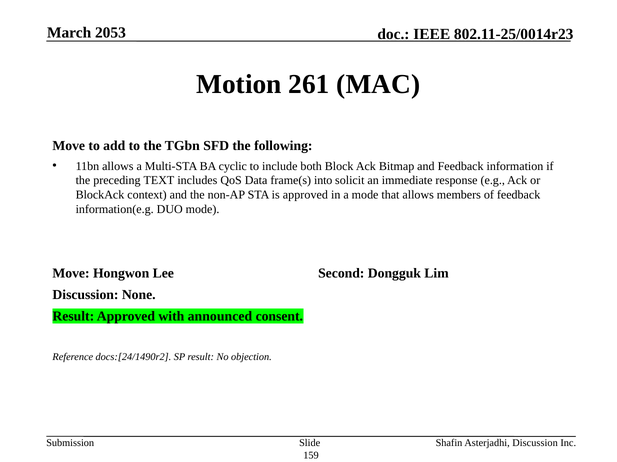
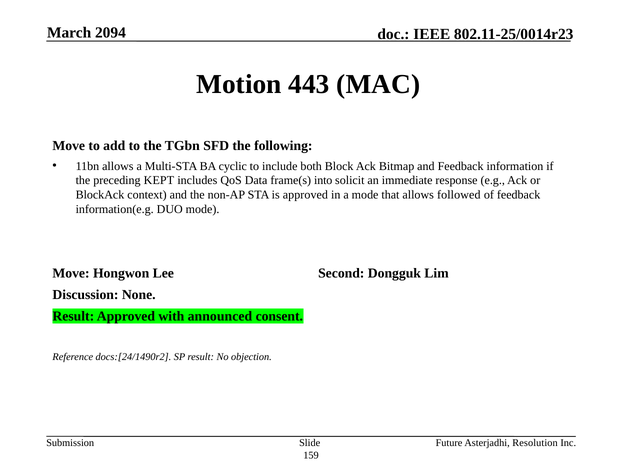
2053: 2053 -> 2094
261: 261 -> 443
TEXT: TEXT -> KEPT
members: members -> followed
Shafin: Shafin -> Future
Asterjadhi Discussion: Discussion -> Resolution
